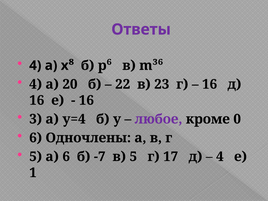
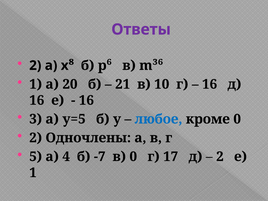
4 at (35, 65): 4 -> 2
4 at (36, 84): 4 -> 1
22: 22 -> 21
23: 23 -> 10
у=4: у=4 -> у=5
любое colour: purple -> blue
6 at (36, 138): 6 -> 2
а 6: 6 -> 4
в 5: 5 -> 0
4 at (220, 157): 4 -> 2
